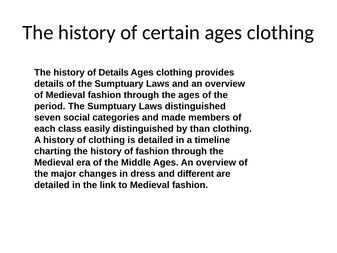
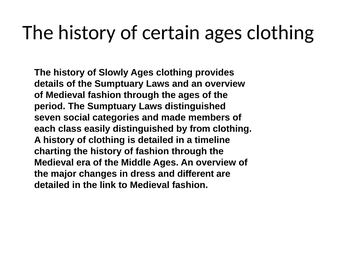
of Details: Details -> Slowly
than: than -> from
